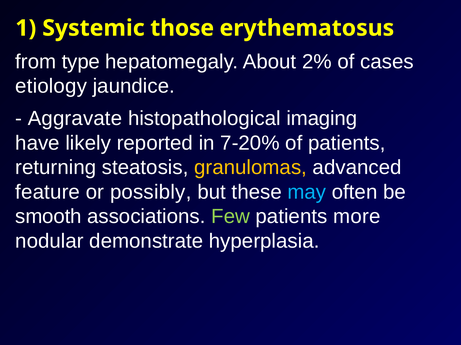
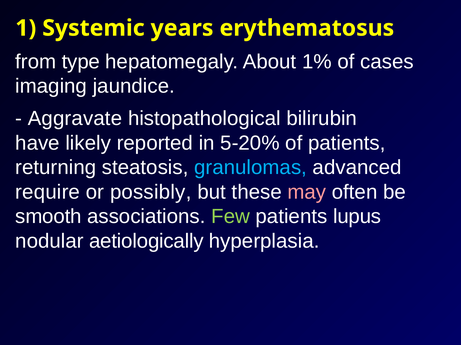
those: those -> years
2%: 2% -> 1%
etiology: etiology -> imaging
imaging: imaging -> bilirubin
7-20%: 7-20% -> 5-20%
granulomas colour: yellow -> light blue
feature: feature -> require
may colour: light blue -> pink
more: more -> lupus
demonstrate: demonstrate -> aetiologically
